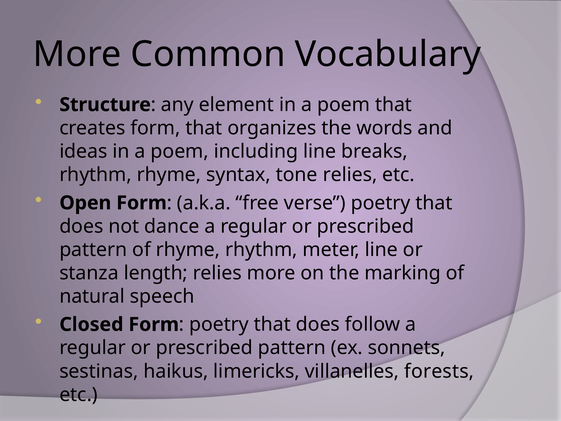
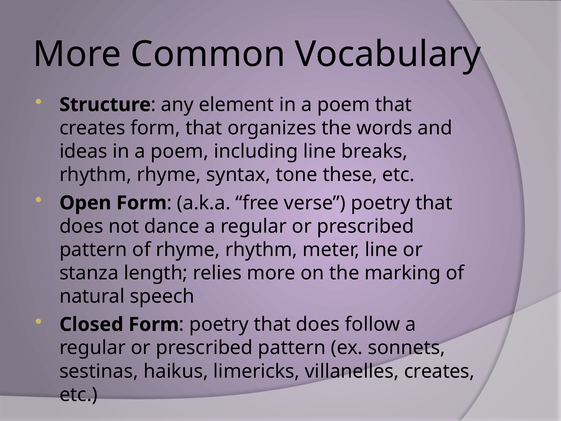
tone relies: relies -> these
villanelles forests: forests -> creates
